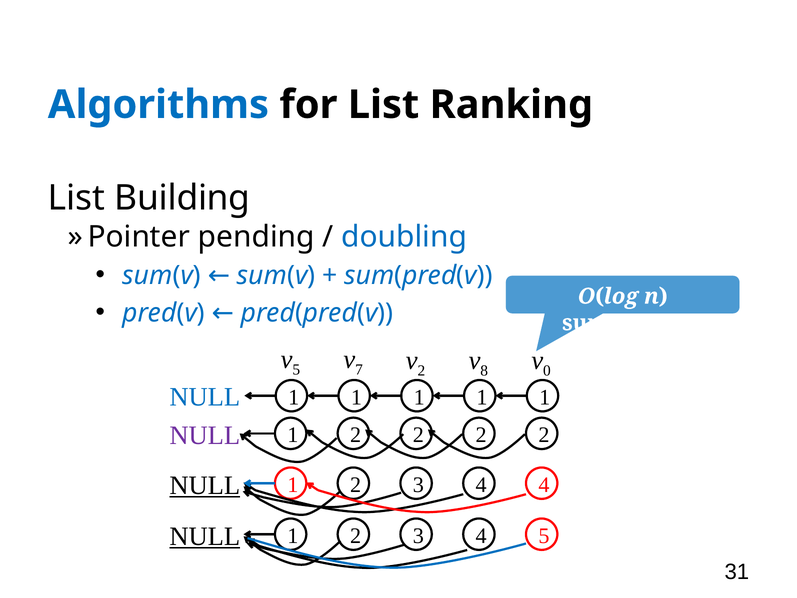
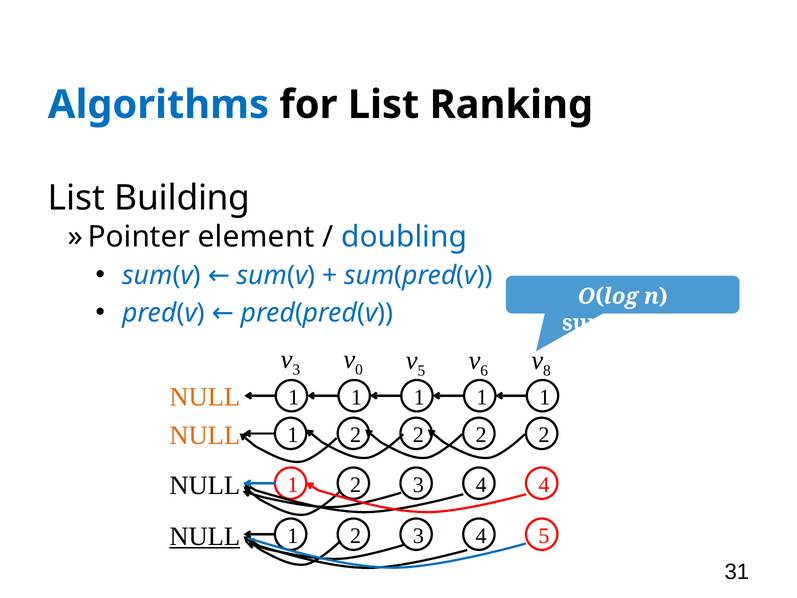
pending: pending -> element
5 at (296, 370): 5 -> 3
7: 7 -> 0
2 at (421, 370): 2 -> 5
8: 8 -> 6
0: 0 -> 8
NULL at (205, 397) colour: blue -> orange
NULL at (205, 435) colour: purple -> orange
NULL at (205, 485) underline: present -> none
